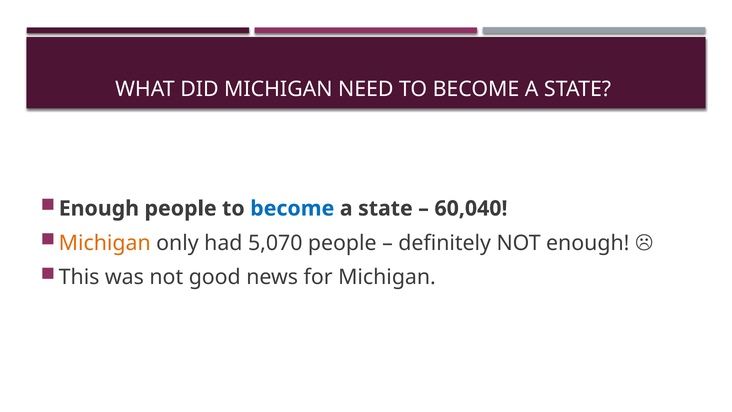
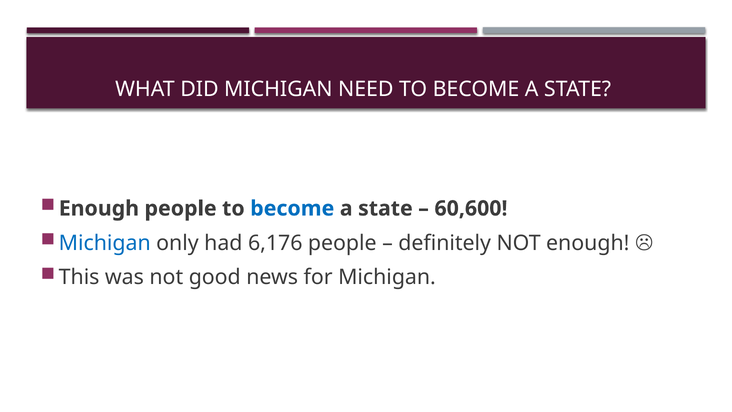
60,040: 60,040 -> 60,600
Michigan at (105, 243) colour: orange -> blue
5,070: 5,070 -> 6,176
